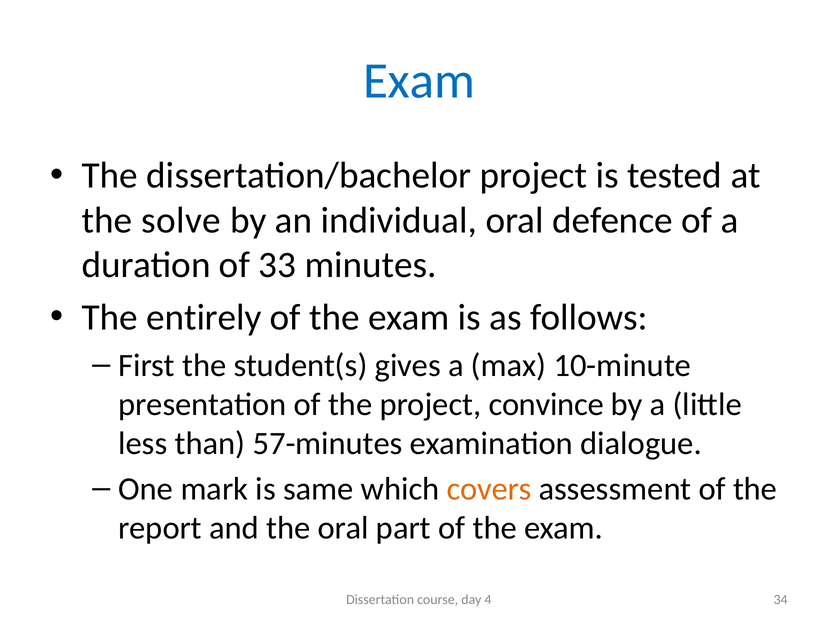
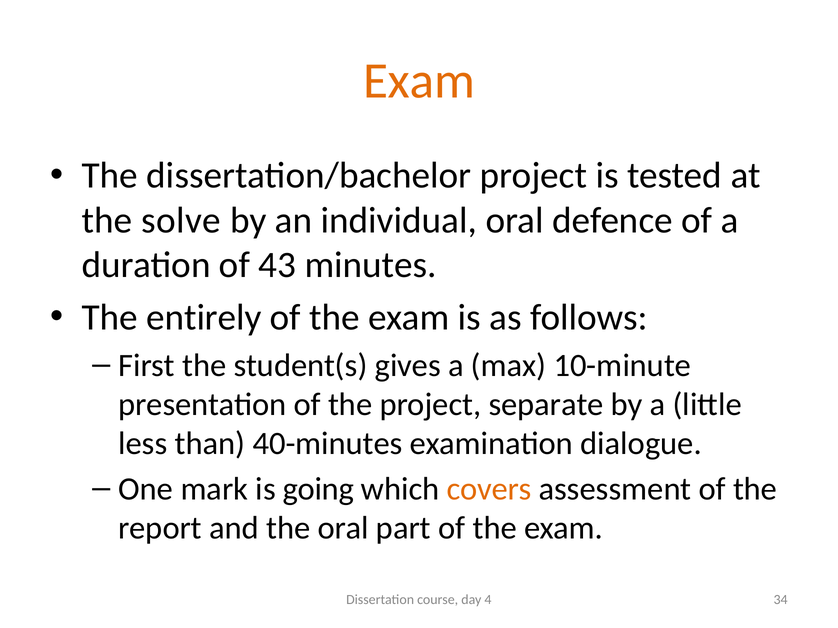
Exam at (419, 81) colour: blue -> orange
33: 33 -> 43
convince: convince -> separate
57-minutes: 57-minutes -> 40-minutes
same: same -> going
